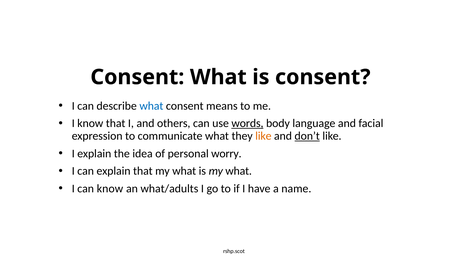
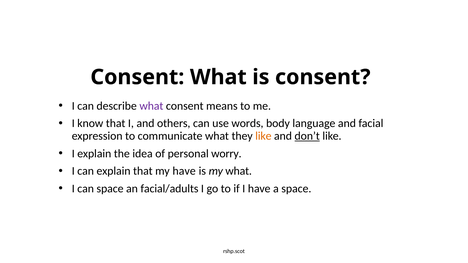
what at (151, 106) colour: blue -> purple
words underline: present -> none
that my what: what -> have
can know: know -> space
what/adults: what/adults -> facial/adults
a name: name -> space
